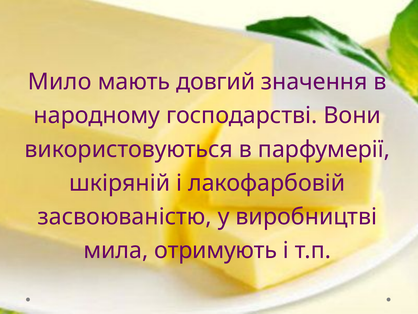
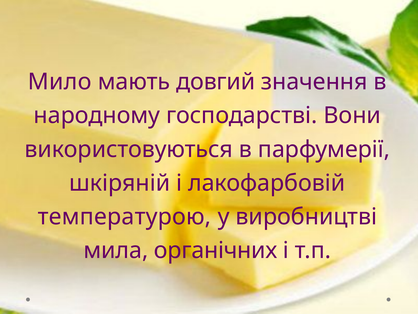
засвоюваністю: засвоюваністю -> температурою
отримують: отримують -> органічних
